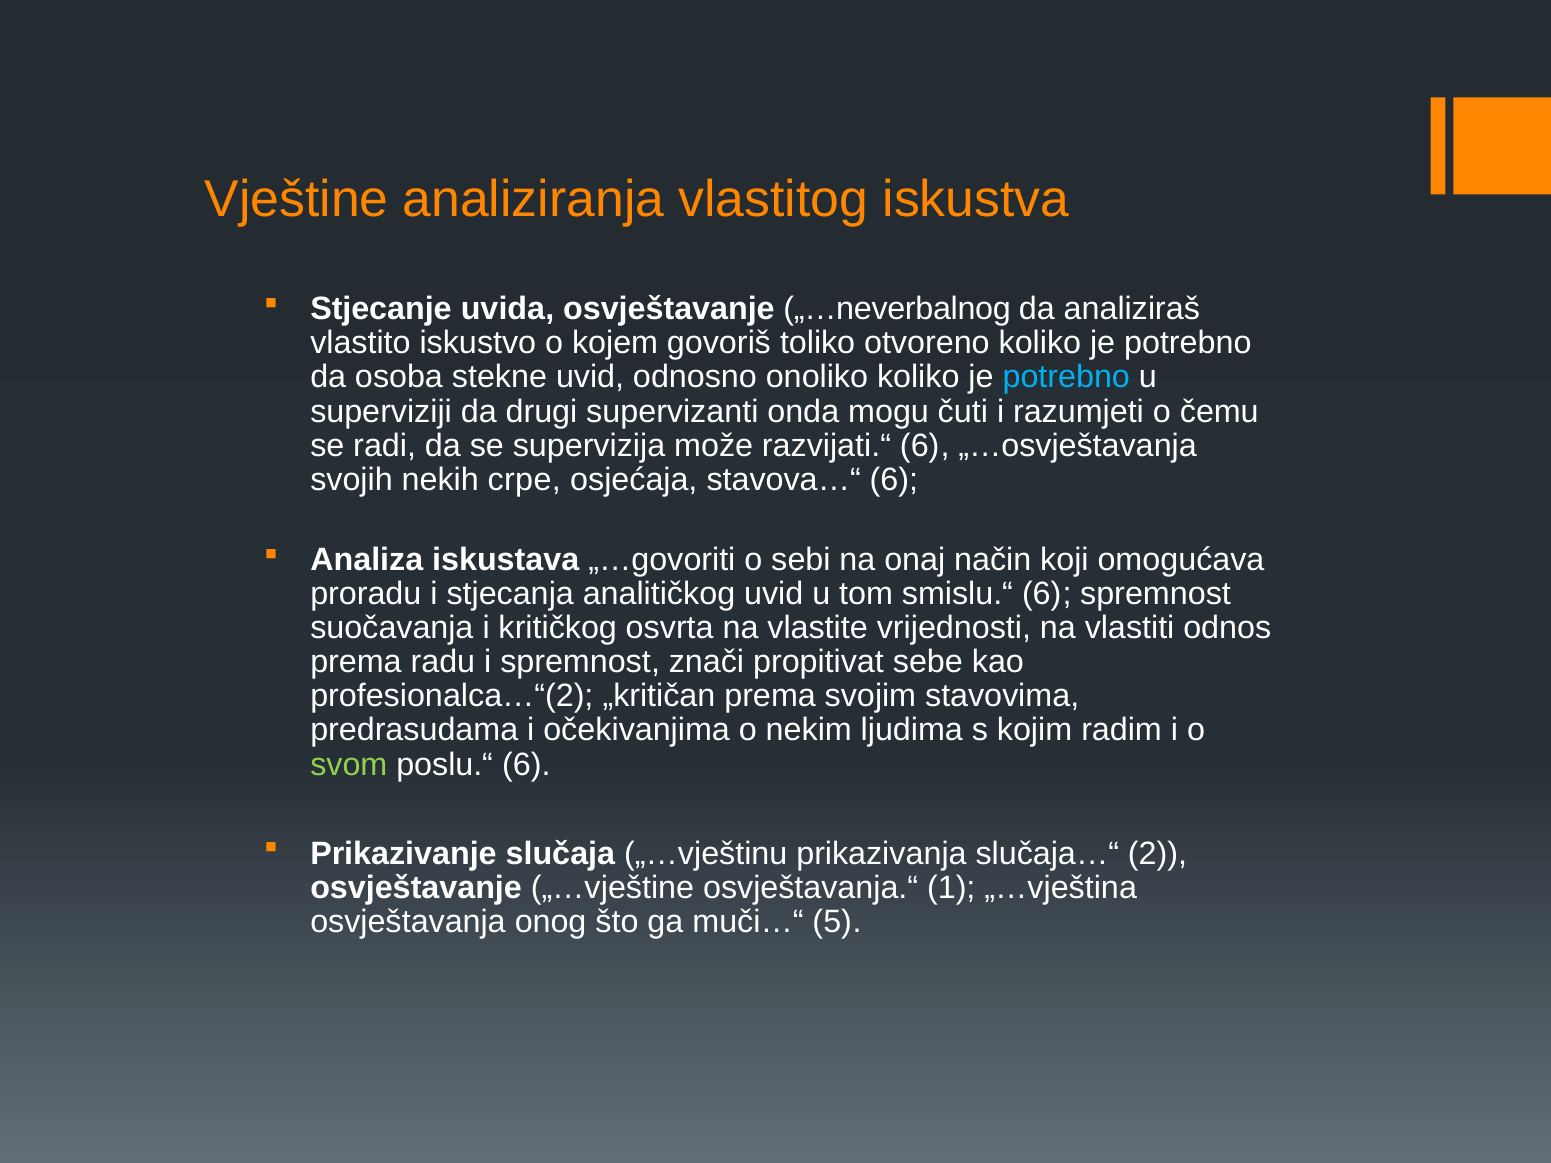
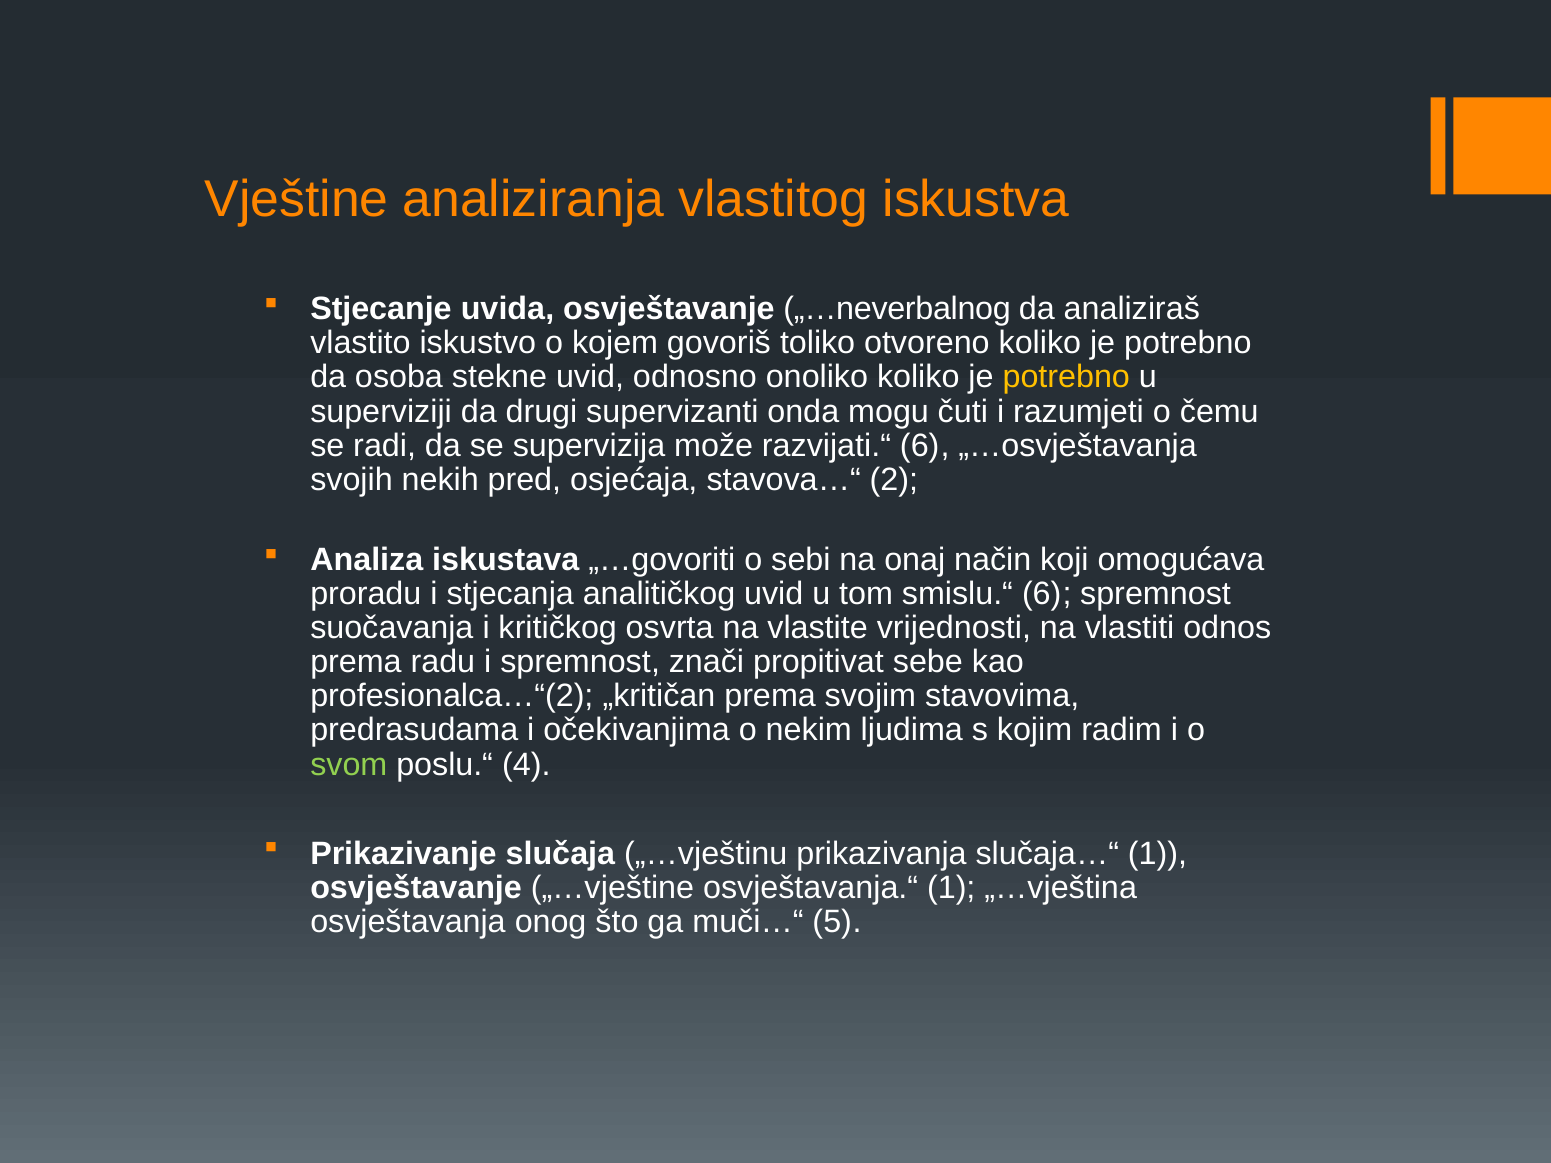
potrebno at (1066, 377) colour: light blue -> yellow
crpe: crpe -> pred
stavova…“ 6: 6 -> 2
poslu.“ 6: 6 -> 4
slučaja…“ 2: 2 -> 1
